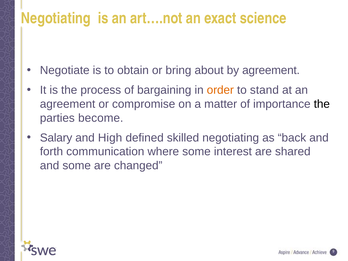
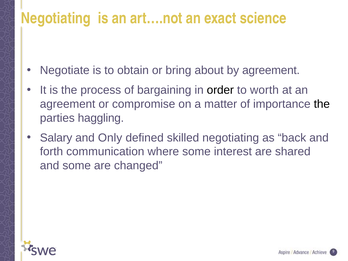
order colour: orange -> black
stand: stand -> worth
become: become -> haggling
High: High -> Only
